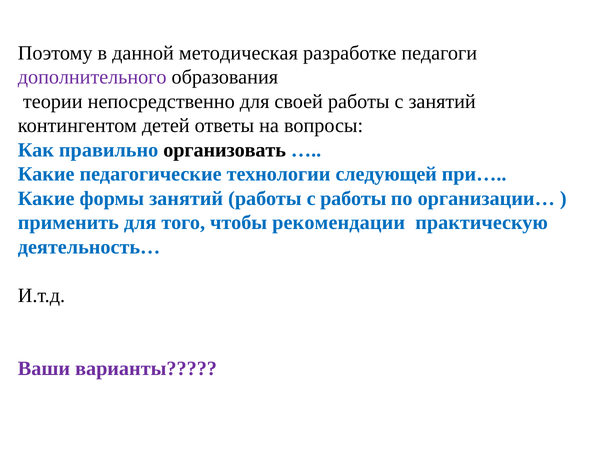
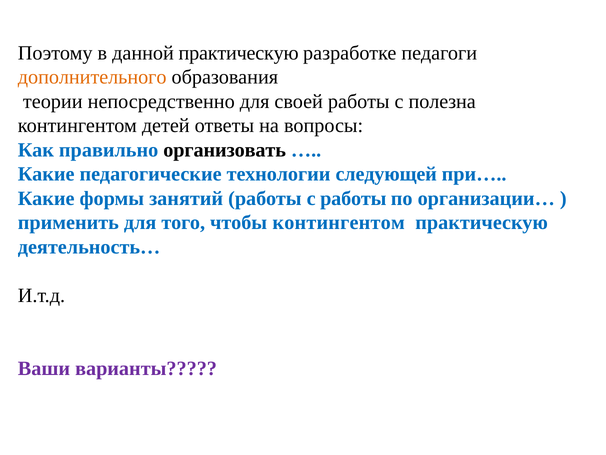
данной методическая: методическая -> практическую
дополнительного colour: purple -> orange
с занятий: занятий -> полезна
чтобы рекомендации: рекомендации -> контингентом
